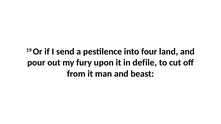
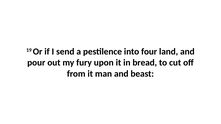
defile: defile -> bread
